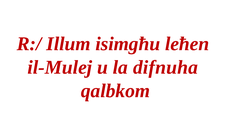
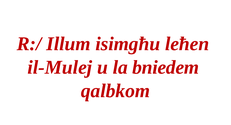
difnuha: difnuha -> bniedem
